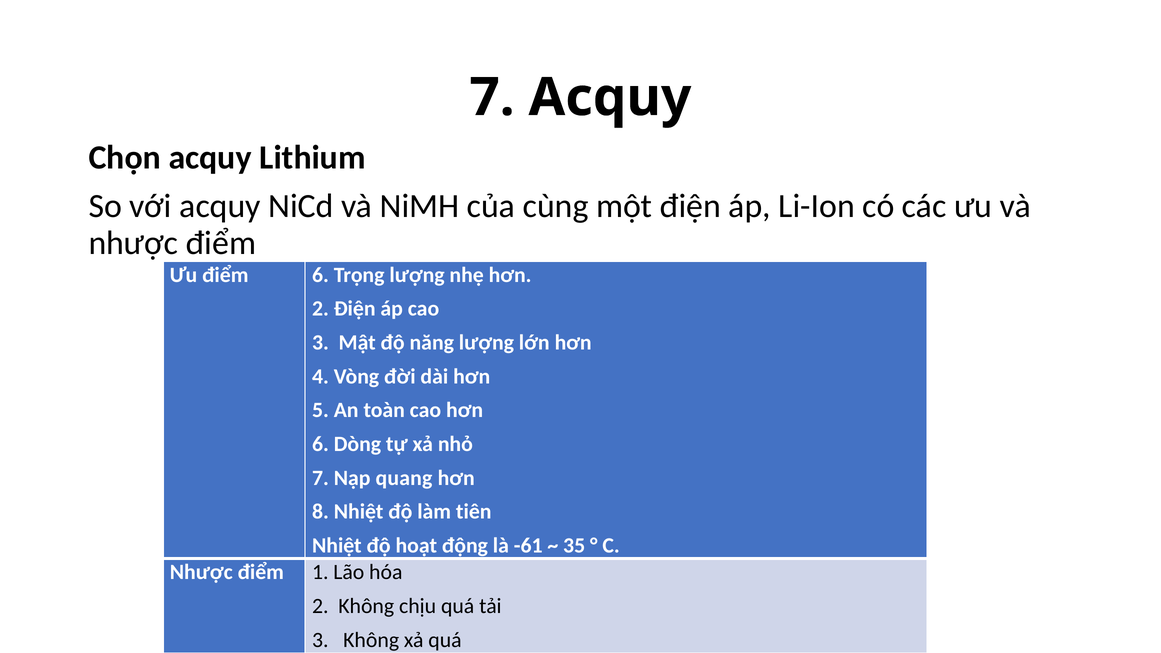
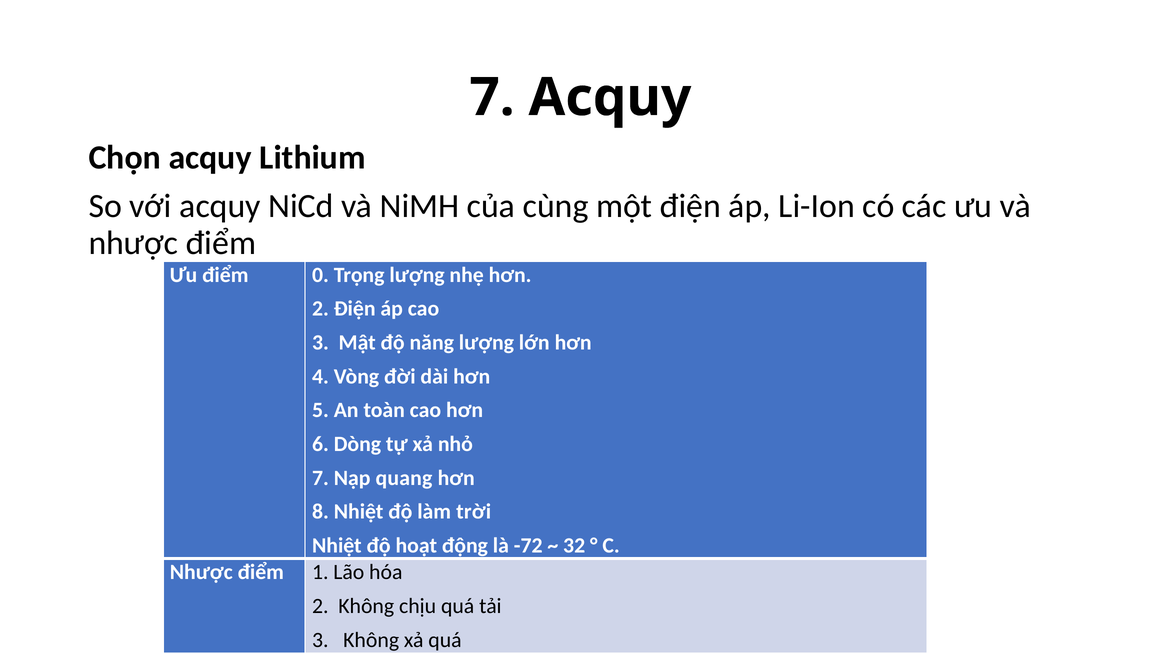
điểm 6: 6 -> 0
tiên: tiên -> trời
-61: -61 -> -72
35: 35 -> 32
